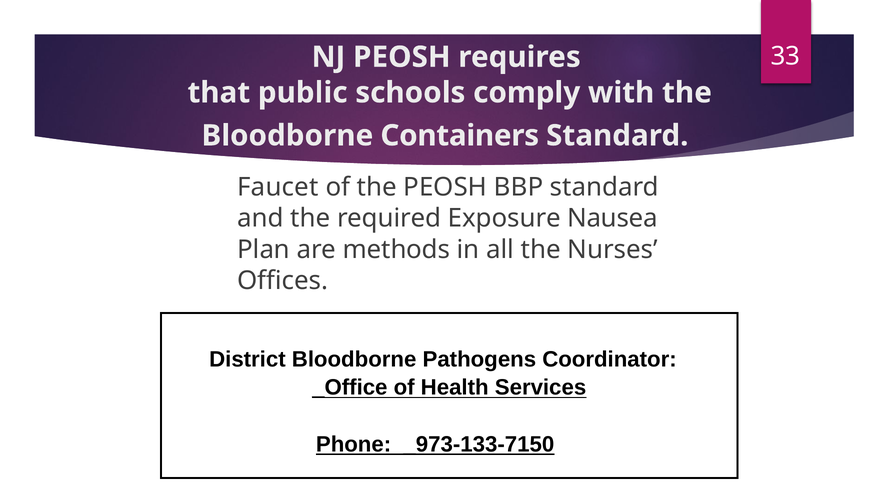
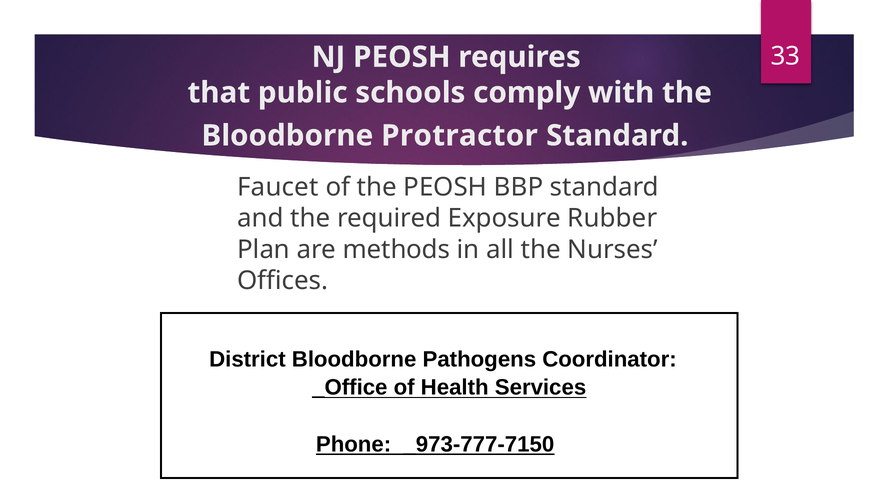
Containers: Containers -> Protractor
Nausea: Nausea -> Rubber
_973-133-7150: _973-133-7150 -> _973-777-7150
